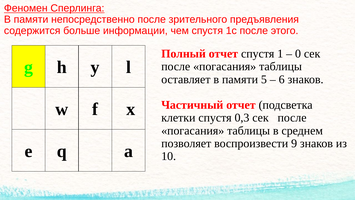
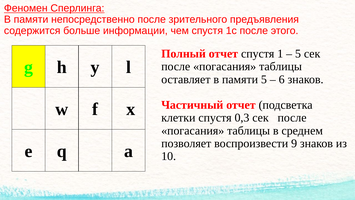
0 at (298, 54): 0 -> 5
